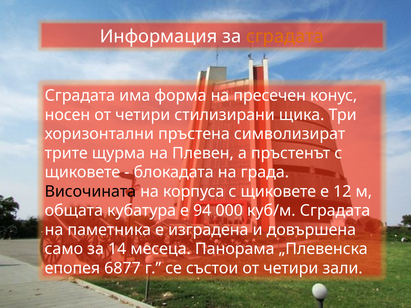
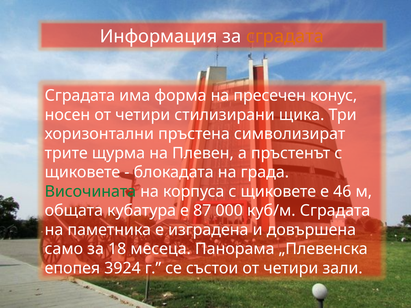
Височината colour: black -> green
12: 12 -> 46
94: 94 -> 87
14: 14 -> 18
6877: 6877 -> 3924
